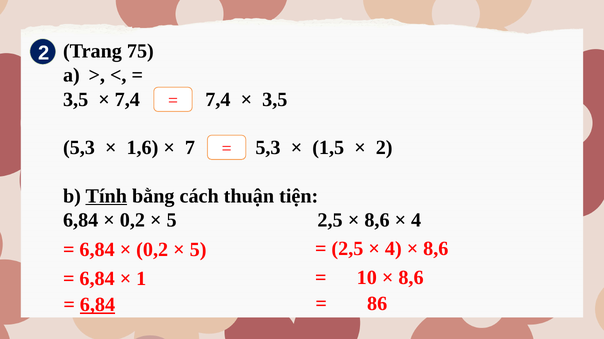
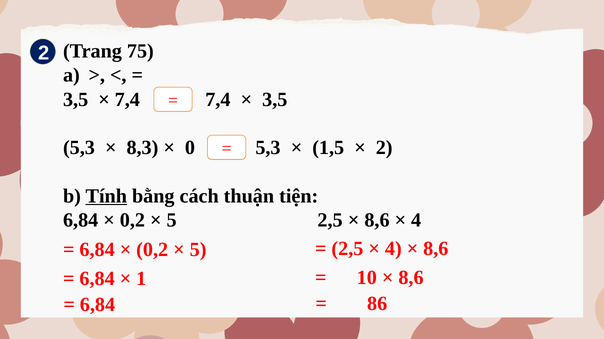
1,6: 1,6 -> 8,3
7: 7 -> 0
6,84 at (97, 305) underline: present -> none
